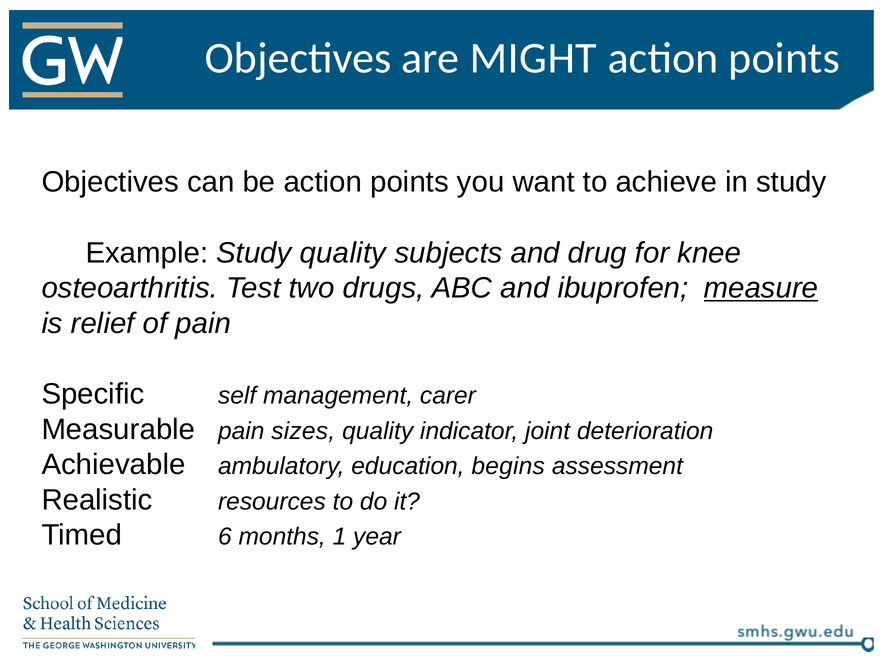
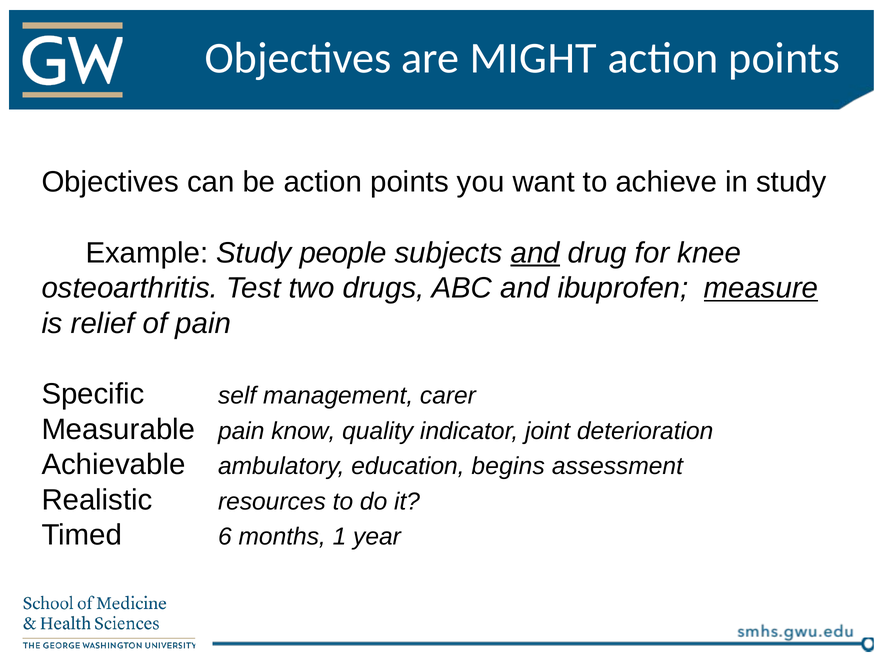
Study quality: quality -> people
and at (535, 253) underline: none -> present
sizes: sizes -> know
